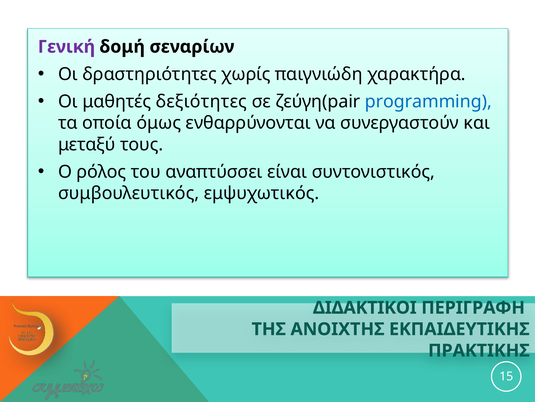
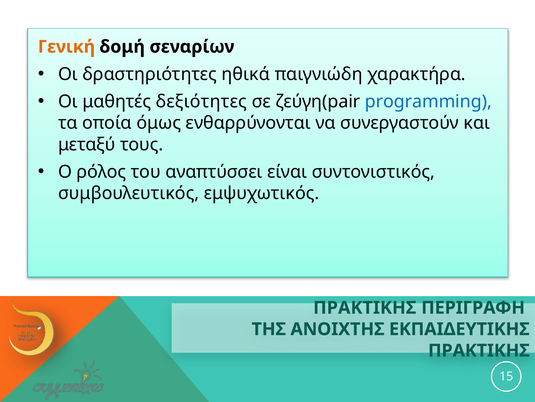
Γενική colour: purple -> orange
χωρίς: χωρίς -> ηθικά
ΔΙΔΑΚΤΙΚΟΙ at (365, 307): ΔΙΔΑΚΤΙΚΟΙ -> ΠΡΑΚΤΙΚΗΣ
